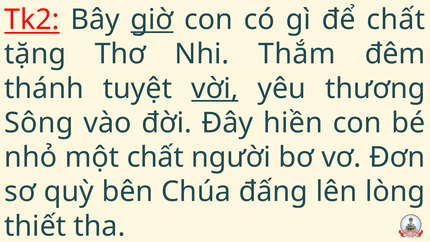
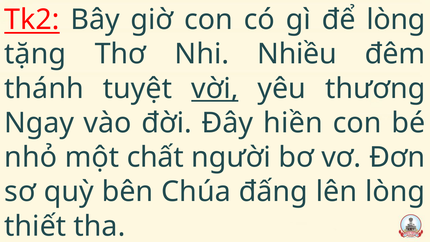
giờ underline: present -> none
để chất: chất -> lòng
Thắm: Thắm -> Nhiều
Sông: Sông -> Ngay
